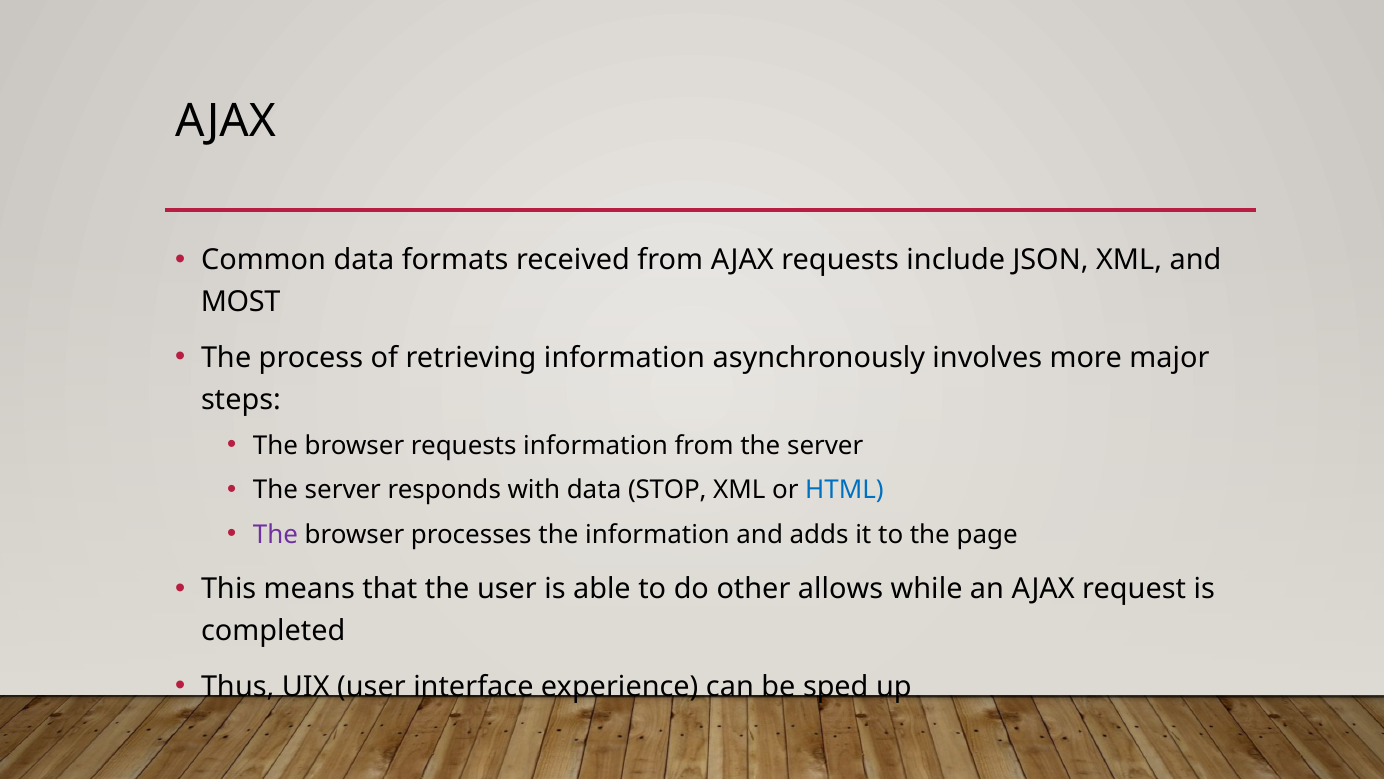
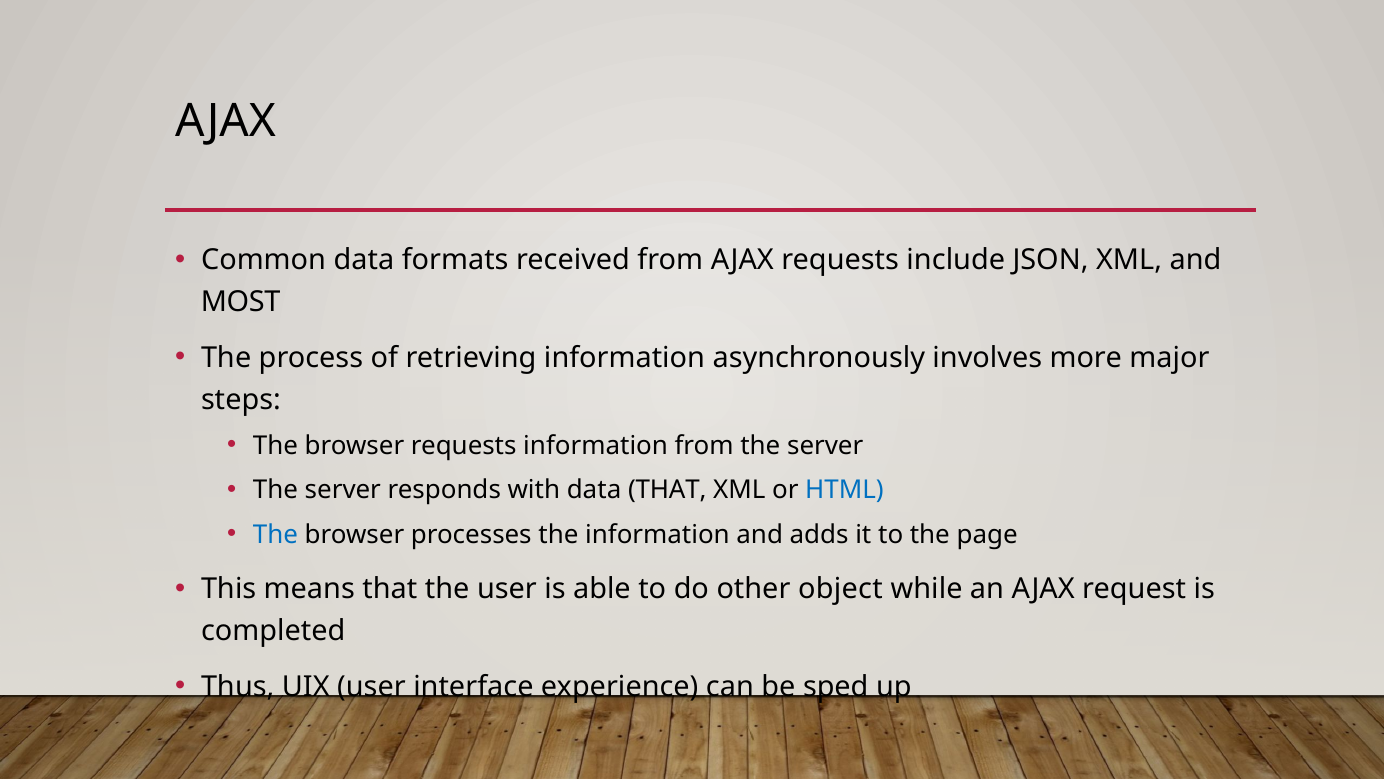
data STOP: STOP -> THAT
The at (276, 534) colour: purple -> blue
allows: allows -> object
